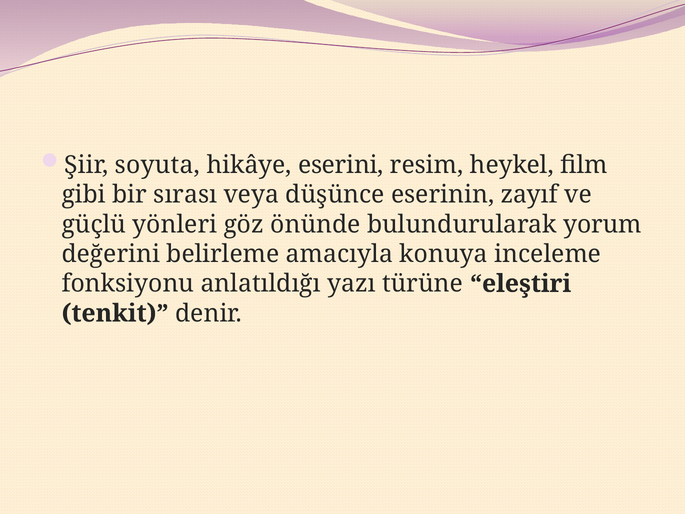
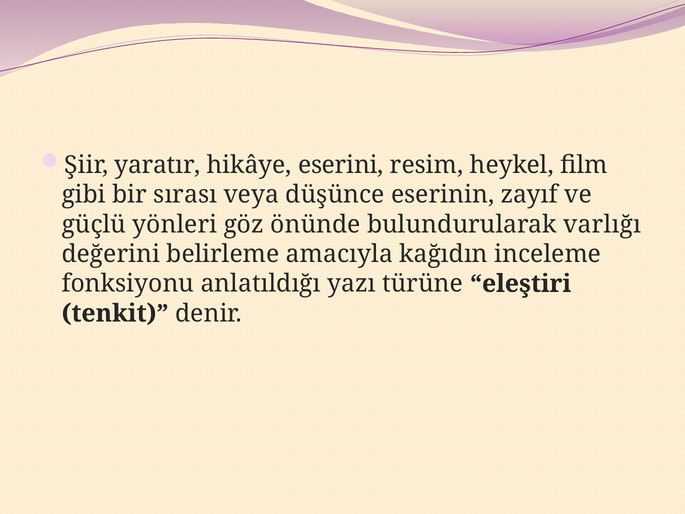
soyuta: soyuta -> yaratır
yorum: yorum -> varlığı
konuya: konuya -> kağıdın
